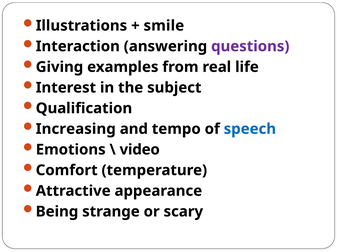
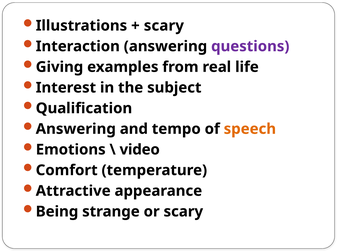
smile at (164, 26): smile -> scary
Increasing at (76, 129): Increasing -> Answering
speech colour: blue -> orange
